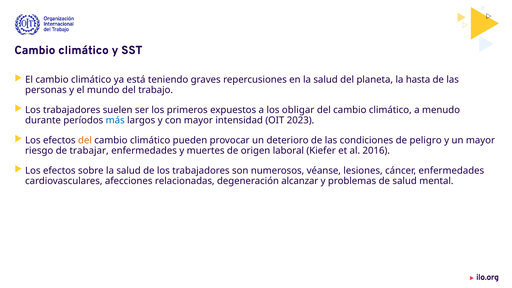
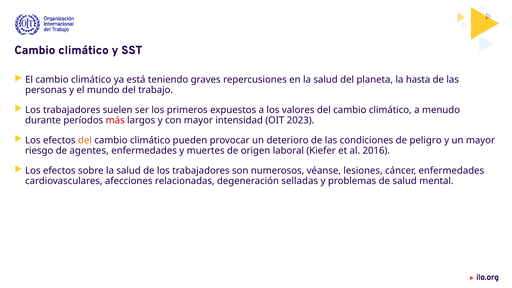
obligar: obligar -> valores
más colour: blue -> red
trabajar: trabajar -> agentes
alcanzar: alcanzar -> selladas
